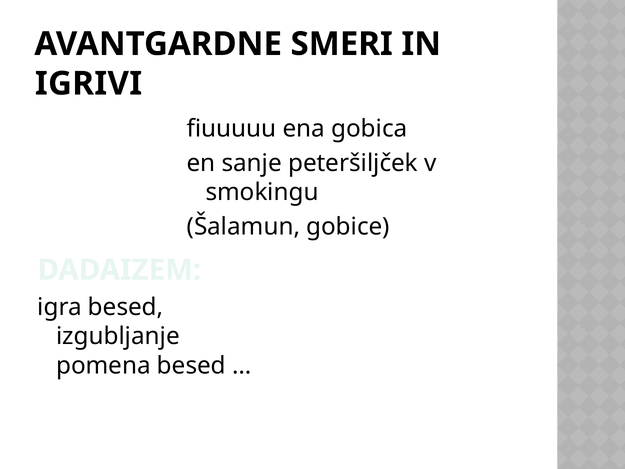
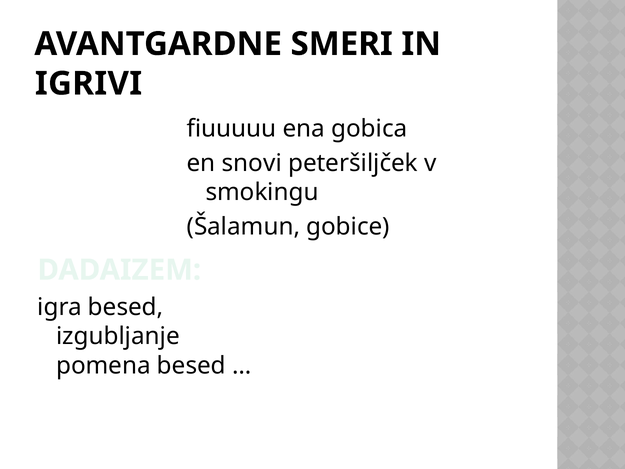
sanje: sanje -> snovi
